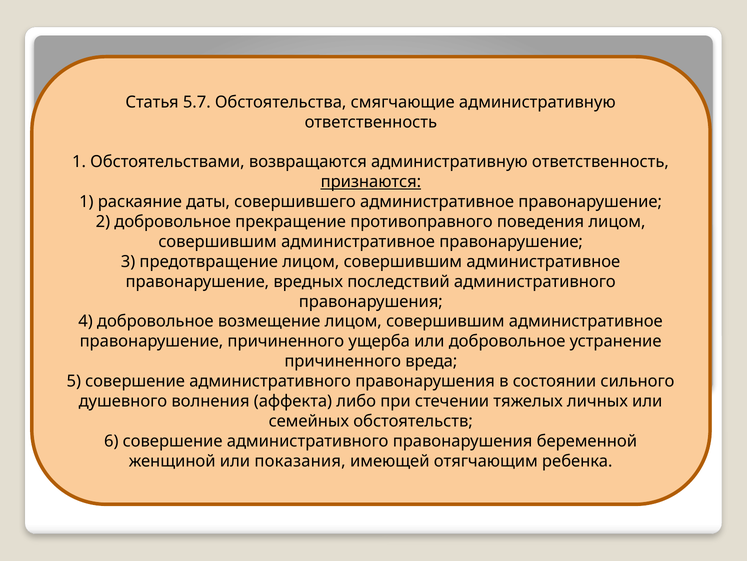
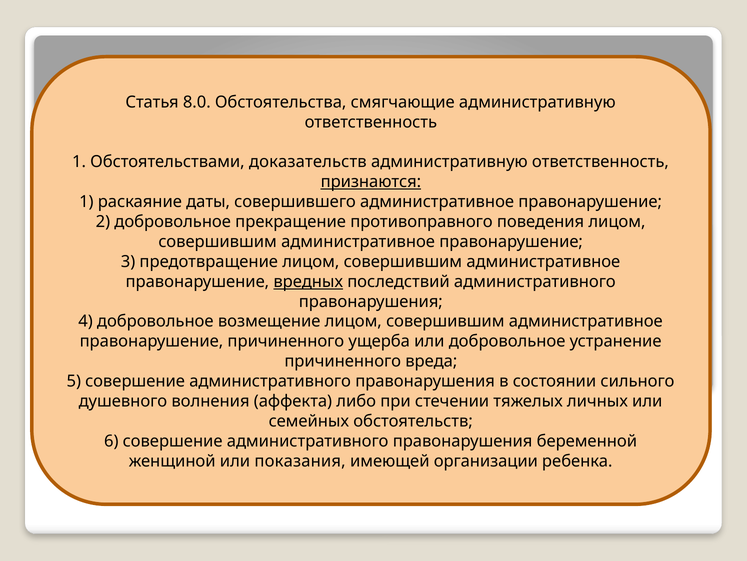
5.7: 5.7 -> 8.0
возвращаются: возвращаются -> доказательств
вредных underline: none -> present
отягчающим: отягчающим -> организации
